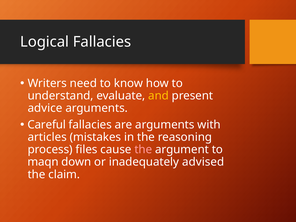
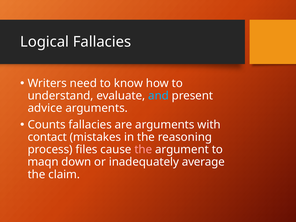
and colour: yellow -> light blue
Careful: Careful -> Counts
articles: articles -> contact
advised: advised -> average
